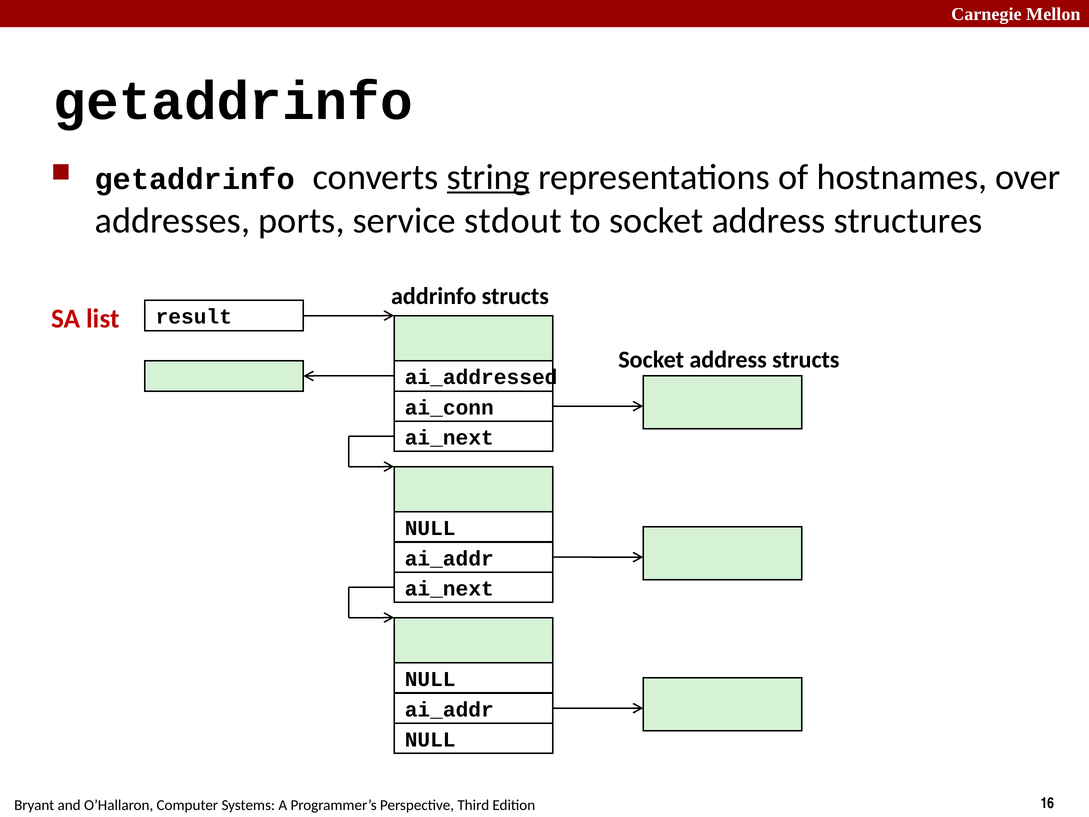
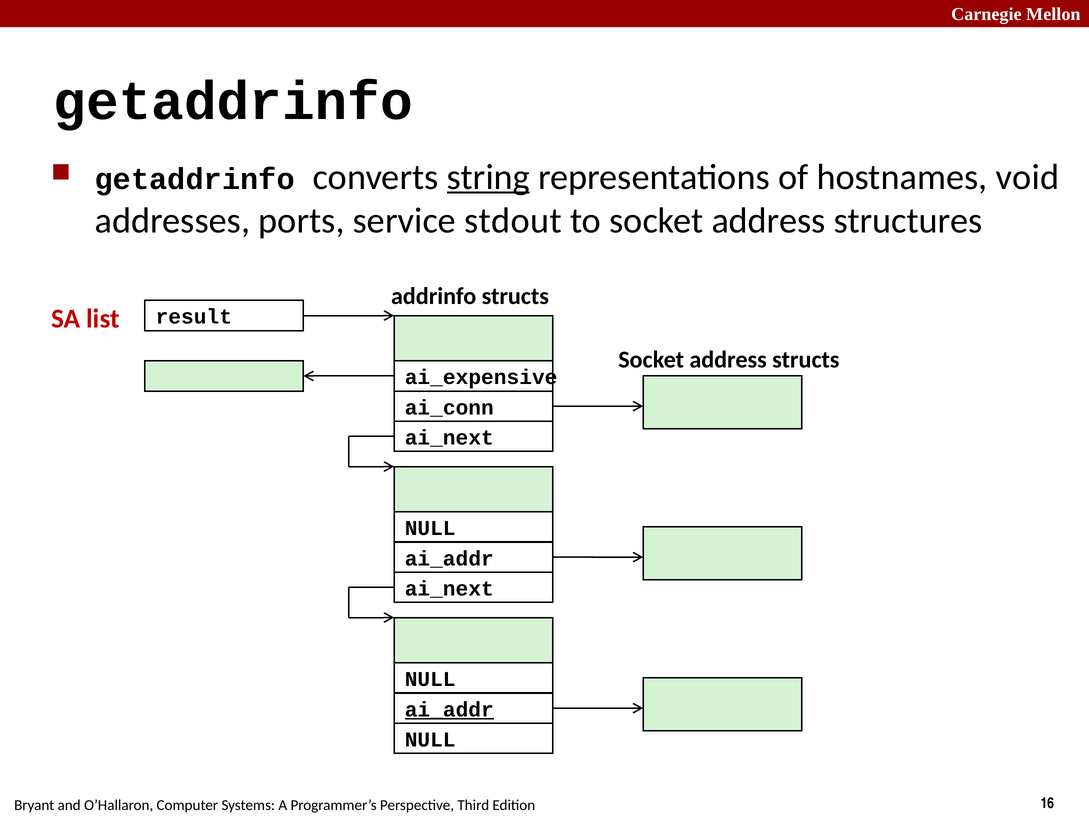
over: over -> void
ai_addressed: ai_addressed -> ai_expensive
ai_addr at (449, 709) underline: none -> present
